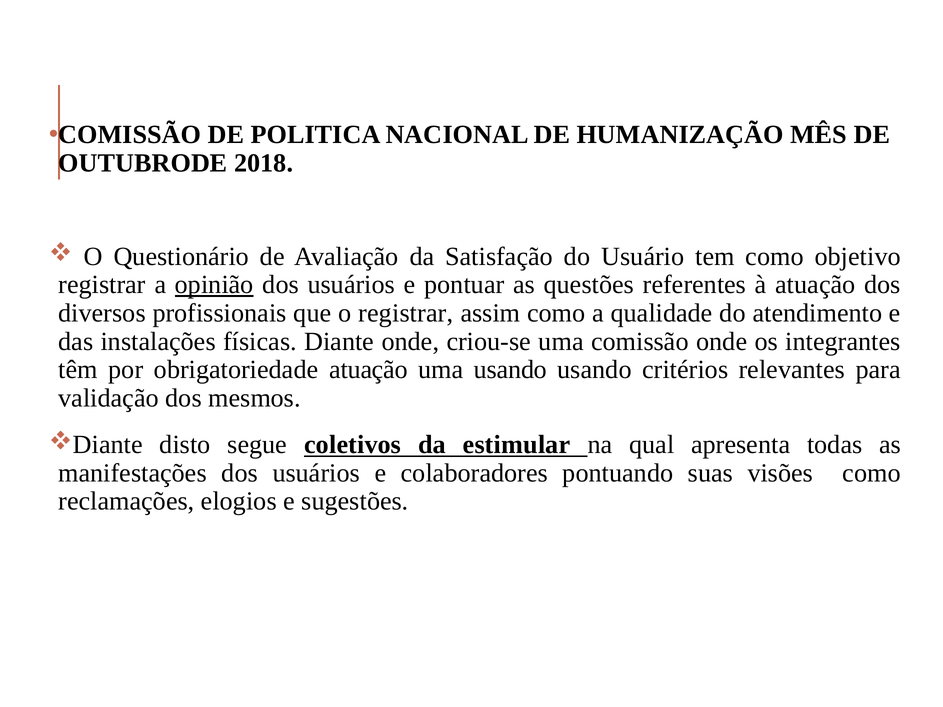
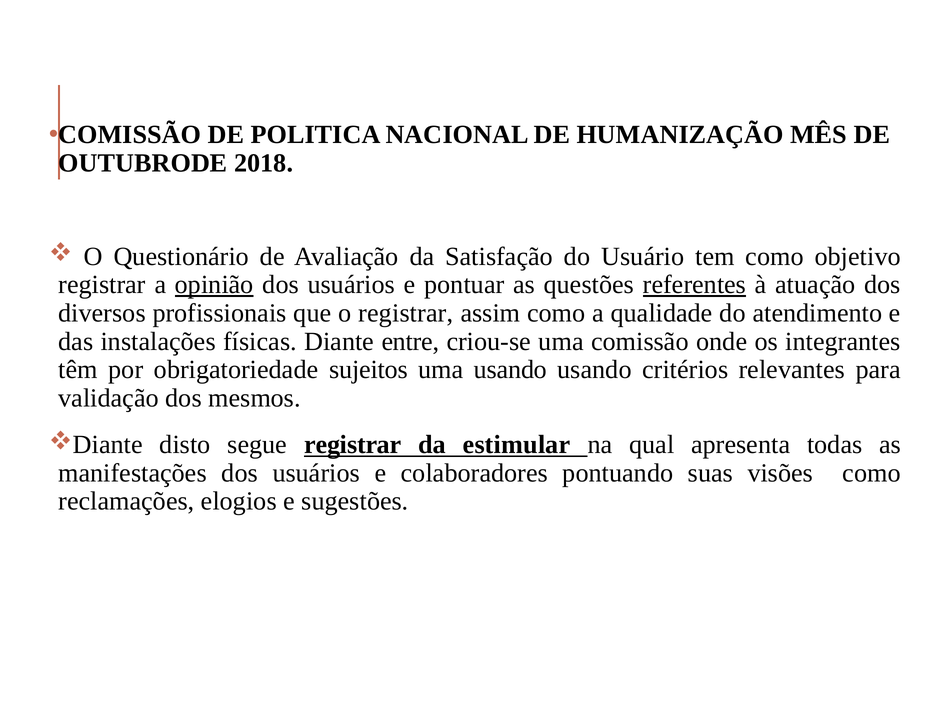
referentes underline: none -> present
Diante onde: onde -> entre
obrigatoriedade atuação: atuação -> sujeitos
segue coletivos: coletivos -> registrar
